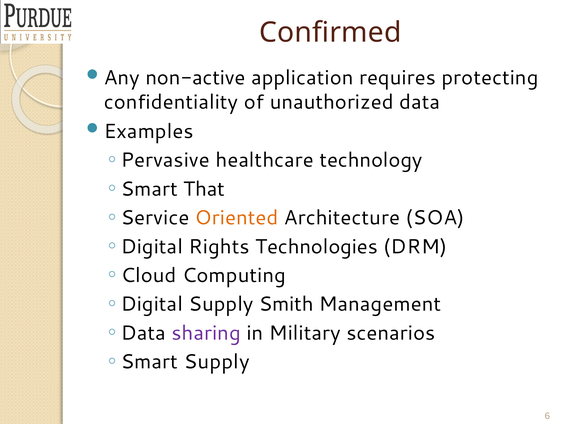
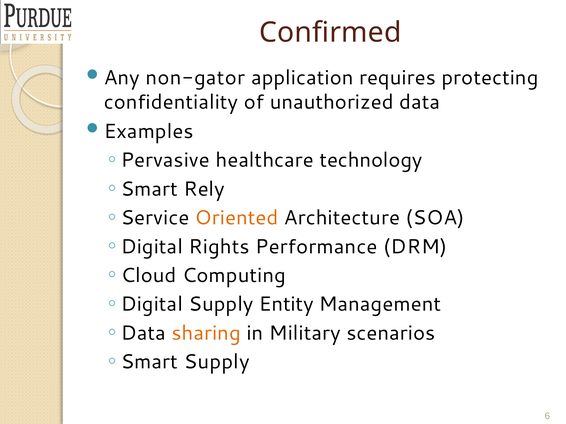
non-active: non-active -> non-gator
That: That -> Rely
Technologies: Technologies -> Performance
Smith: Smith -> Entity
sharing colour: purple -> orange
